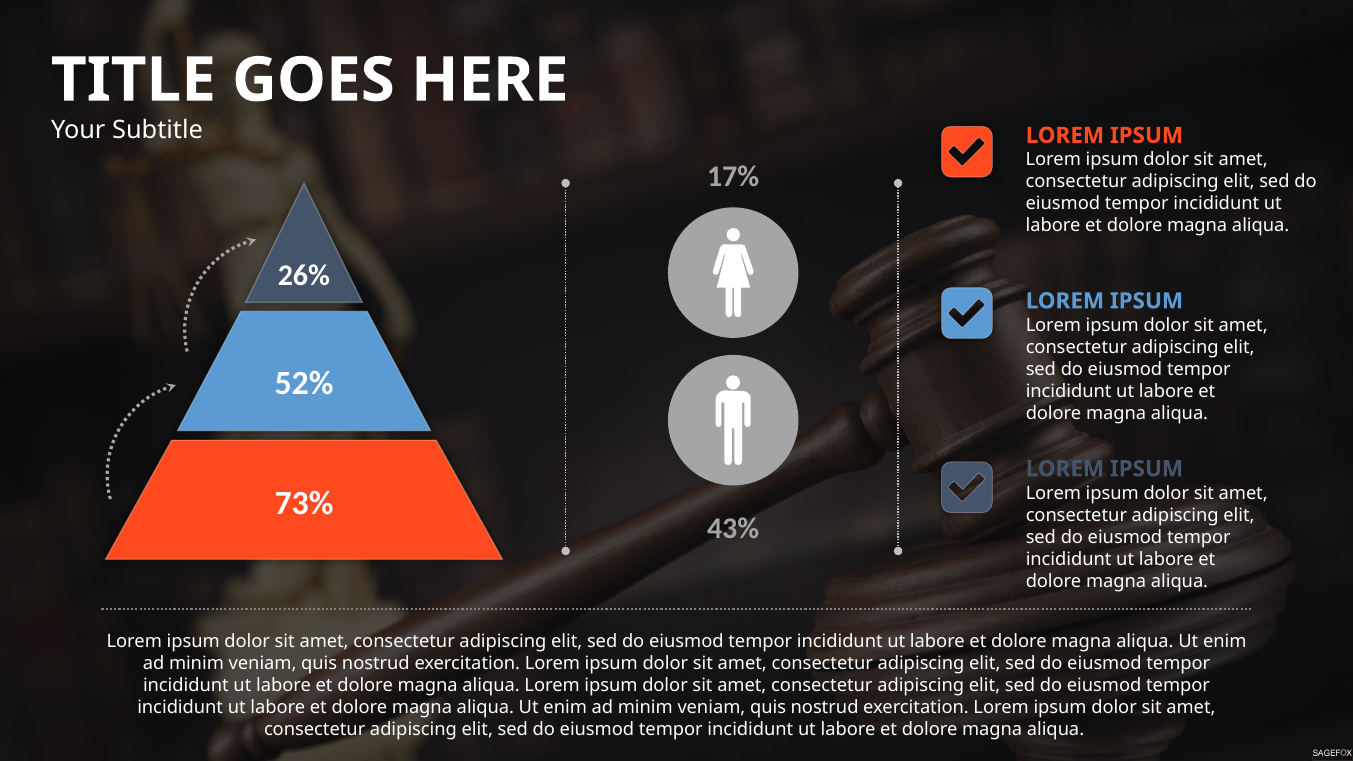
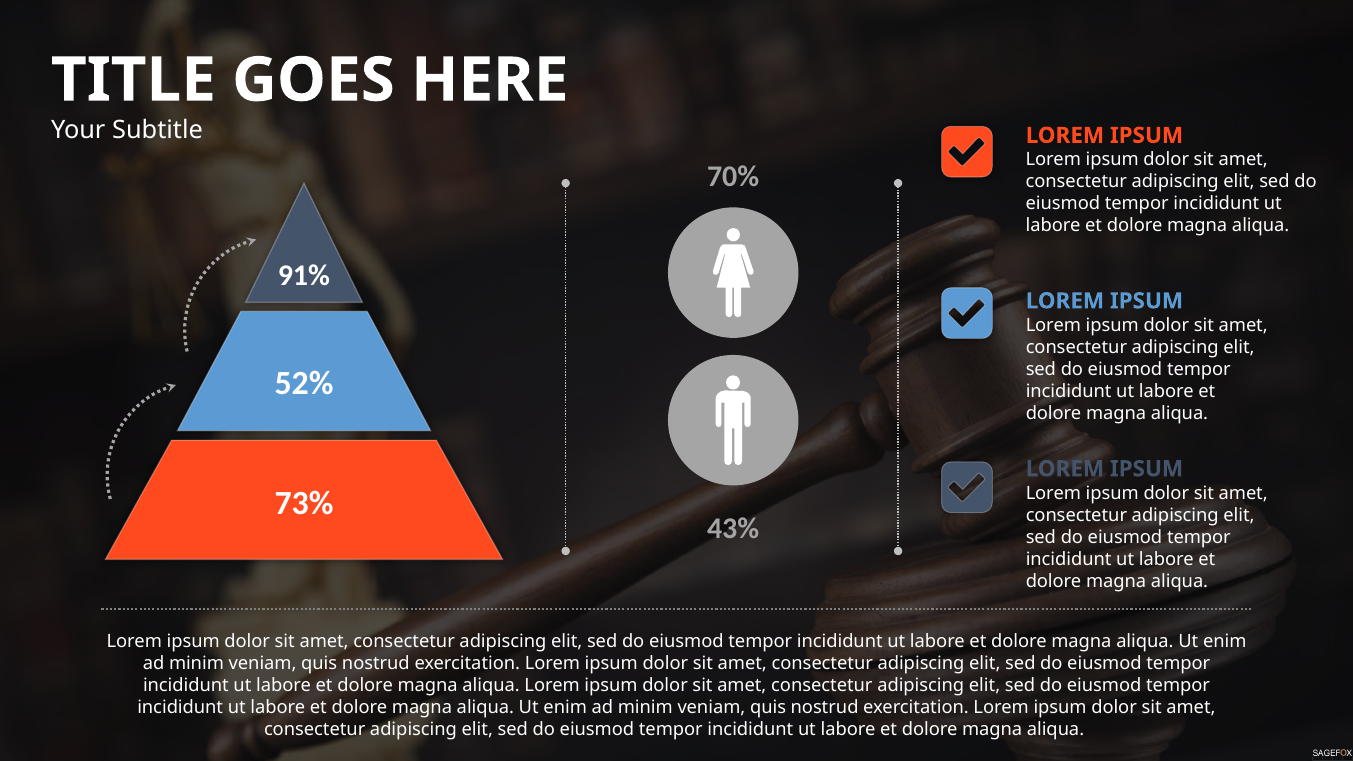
17%: 17% -> 70%
26%: 26% -> 91%
